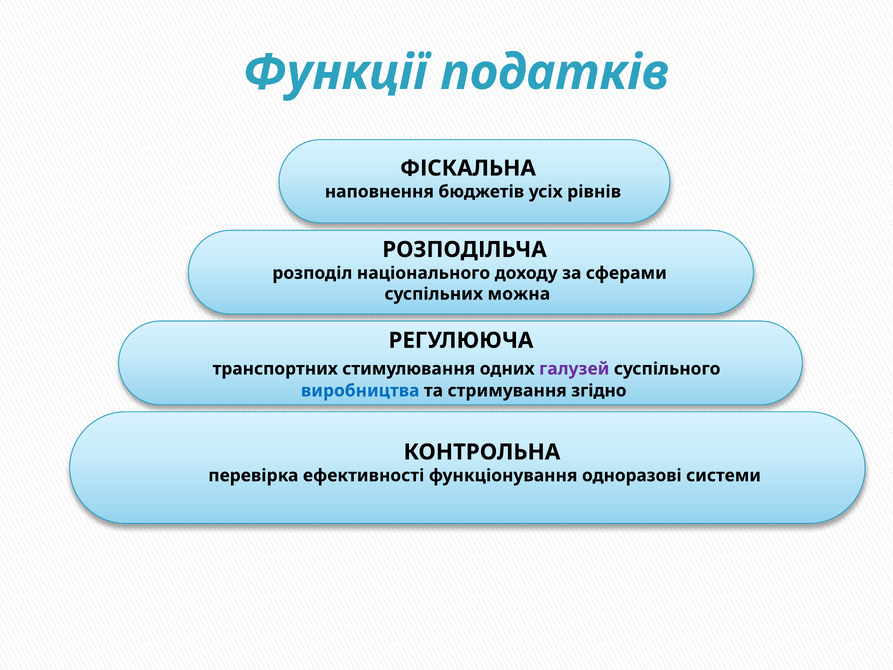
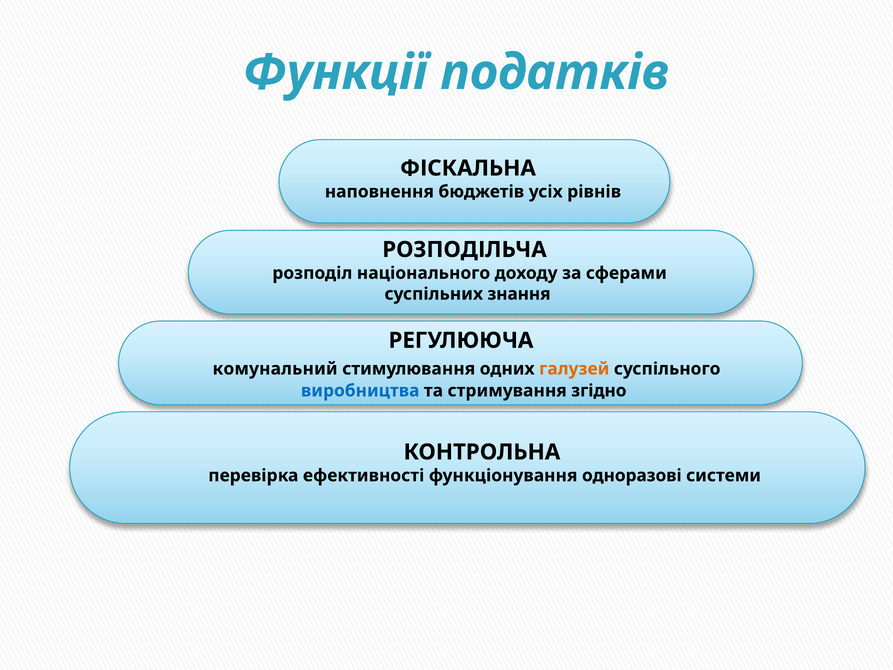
можна: можна -> знання
транспортних: транспортних -> комунальний
галузей colour: purple -> orange
